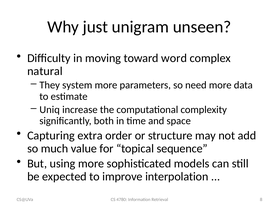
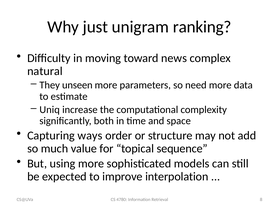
unseen: unseen -> ranking
word: word -> news
system: system -> unseen
extra: extra -> ways
